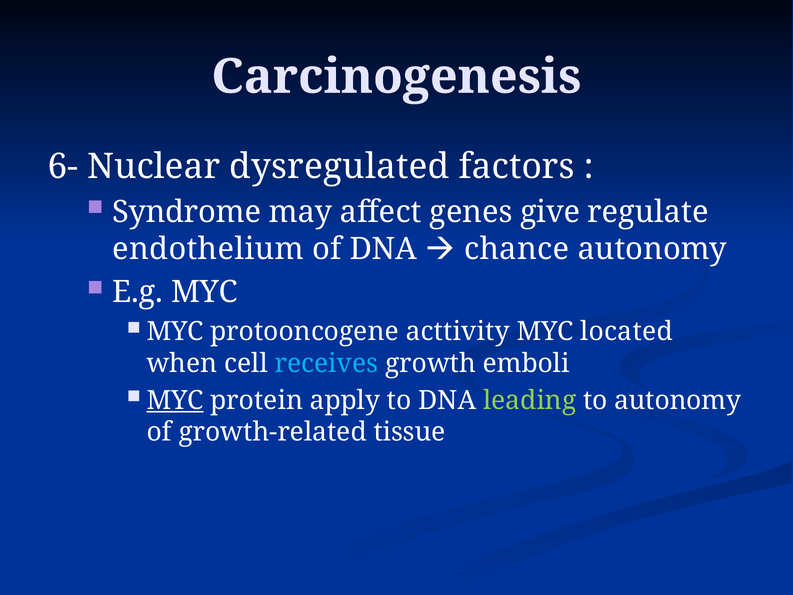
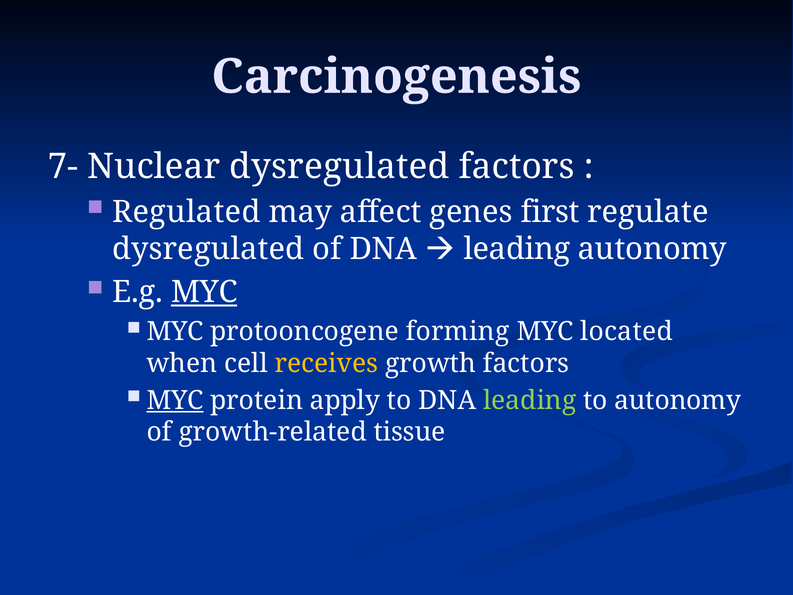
6-: 6- -> 7-
Syndrome: Syndrome -> Regulated
give: give -> first
endothelium at (208, 249): endothelium -> dysregulated
chance at (517, 249): chance -> leading
MYC at (204, 292) underline: none -> present
acttivity: acttivity -> forming
receives colour: light blue -> yellow
growth emboli: emboli -> factors
